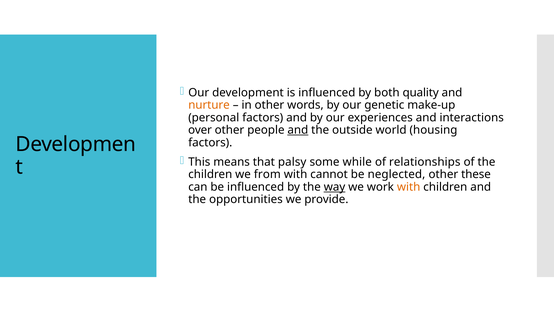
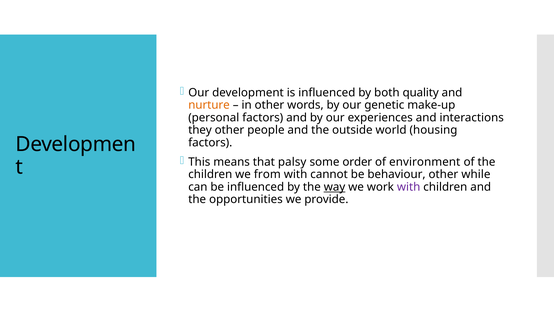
over: over -> they
and at (298, 130) underline: present -> none
while: while -> order
relationships: relationships -> environment
neglected: neglected -> behaviour
these: these -> while
with at (409, 187) colour: orange -> purple
